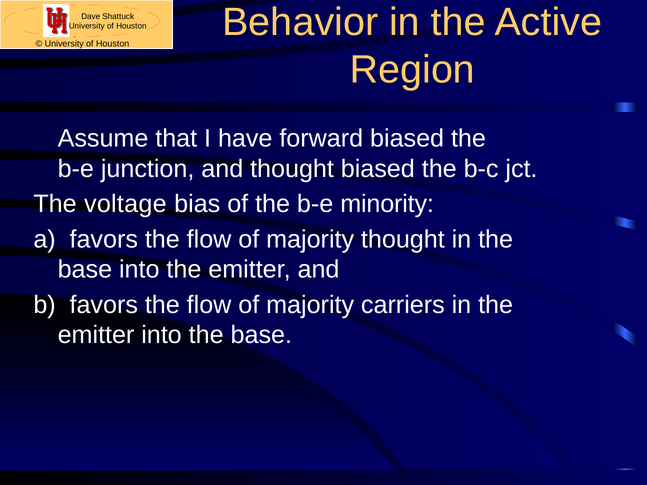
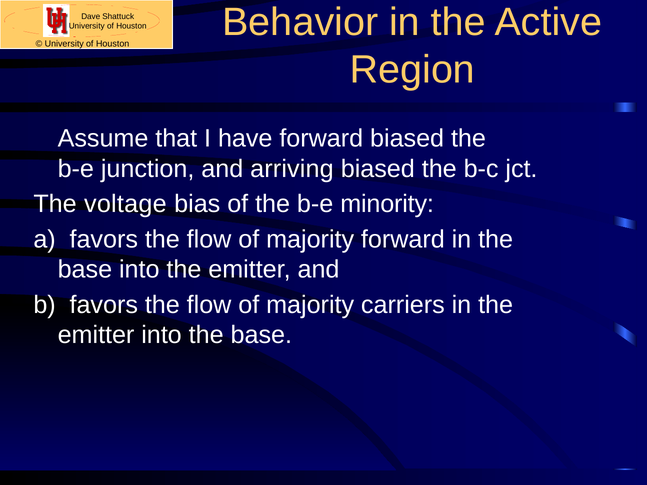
and thought: thought -> arriving
majority thought: thought -> forward
